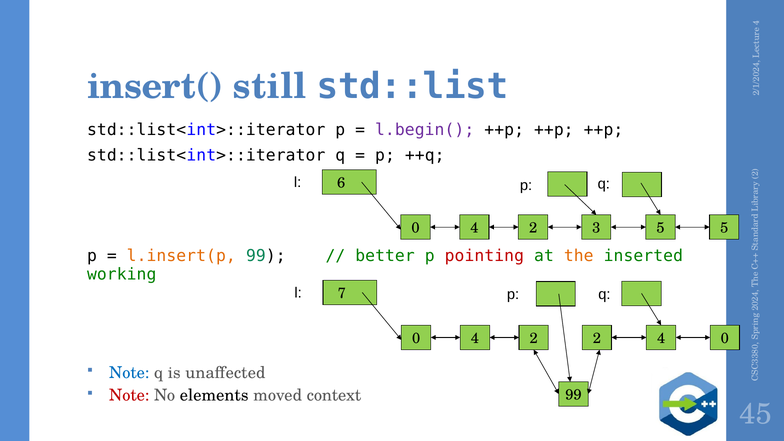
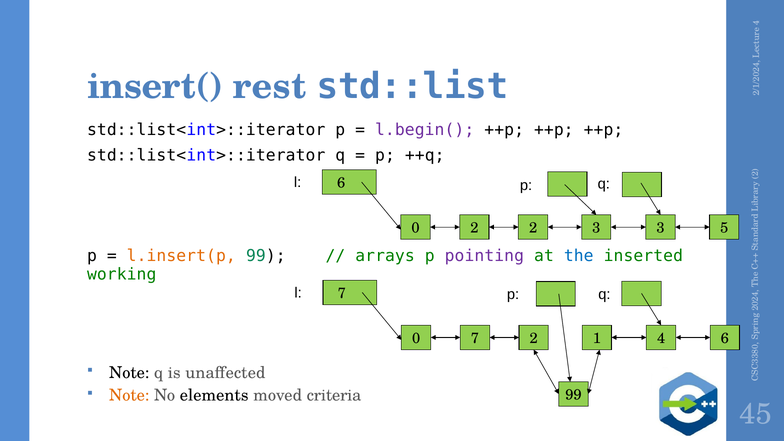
still: still -> rest
4 at (474, 228): 4 -> 2
2 3 5: 5 -> 3
better: better -> arrays
pointing colour: red -> purple
the colour: orange -> blue
4 at (475, 338): 4 -> 7
2 2: 2 -> 1
0 at (725, 338): 0 -> 6
Note at (129, 373) colour: blue -> black
Note at (129, 395) colour: red -> orange
context: context -> criteria
